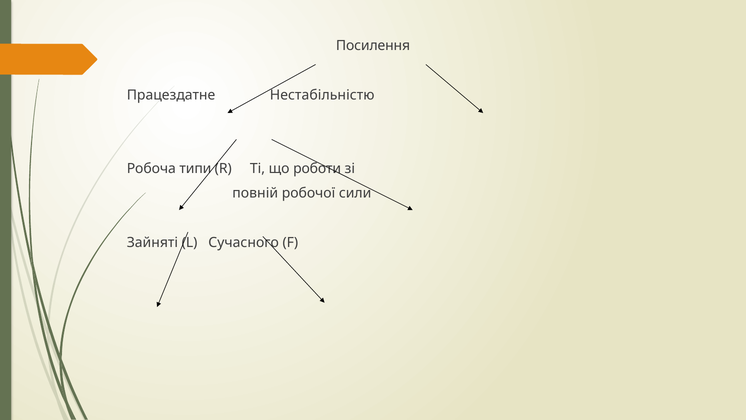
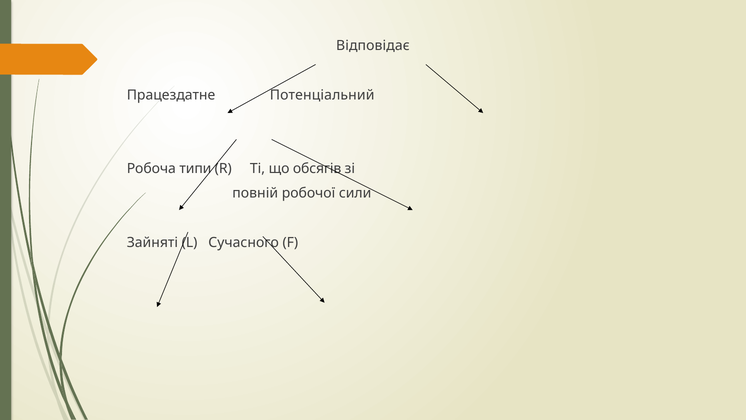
Посилення: Посилення -> Відповідає
Нестабільністю: Нестабільністю -> Потенціальний
роботи: роботи -> обсягів
